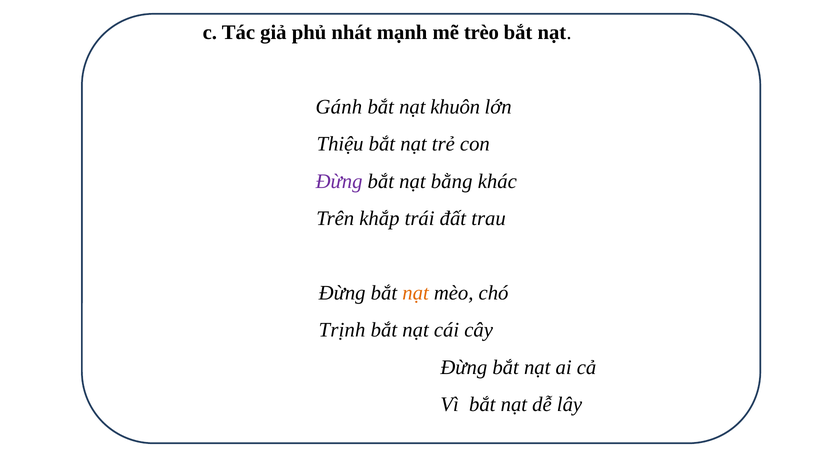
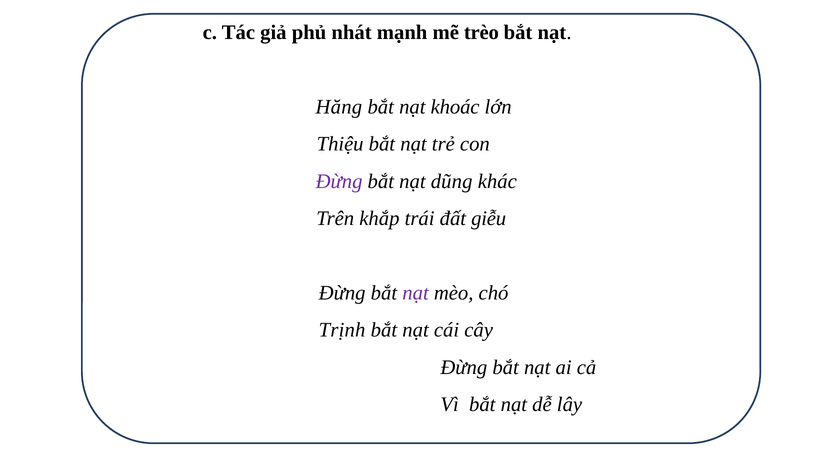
Gánh: Gánh -> Hăng
khuôn: khuôn -> khoác
bằng: bằng -> dũng
trau: trau -> giễu
nạt at (416, 293) colour: orange -> purple
